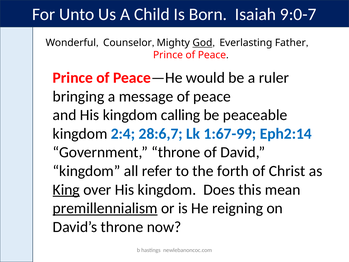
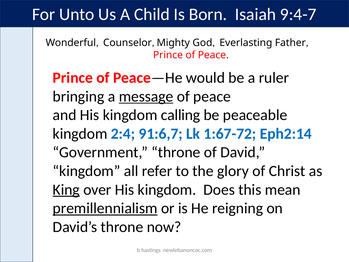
9:0-7: 9:0-7 -> 9:4-7
God underline: present -> none
message underline: none -> present
28:6,7: 28:6,7 -> 91:6,7
1:67-99: 1:67-99 -> 1:67-72
forth: forth -> glory
